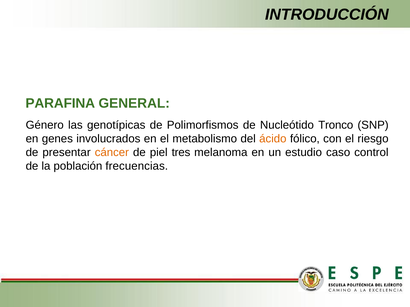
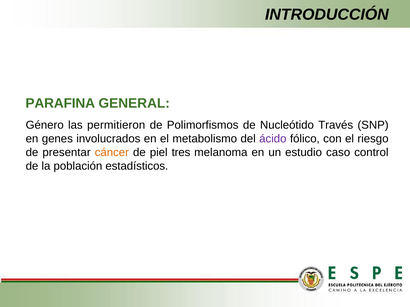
genotípicas: genotípicas -> permitieron
Tronco: Tronco -> Través
ácido colour: orange -> purple
frecuencias: frecuencias -> estadísticos
